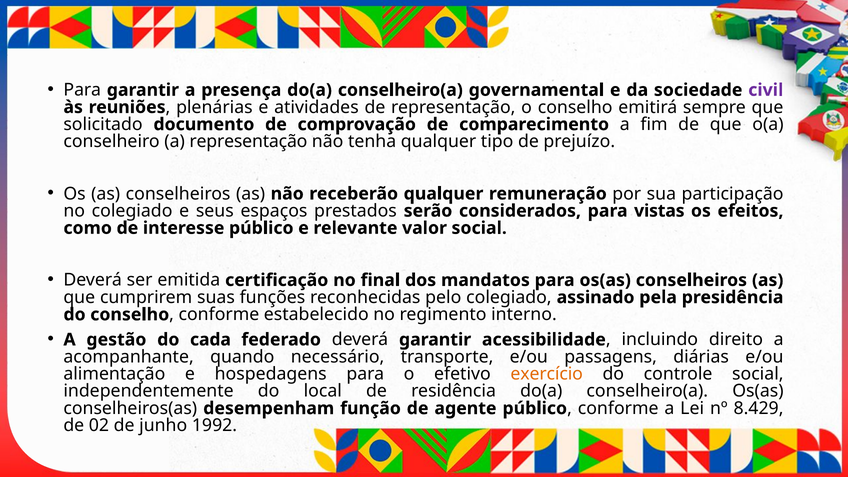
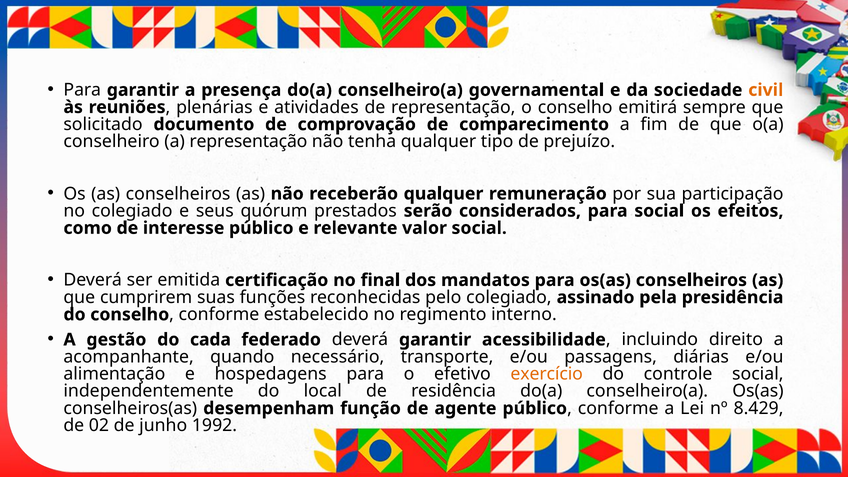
civil colour: purple -> orange
espaços: espaços -> quórum
para vistas: vistas -> social
